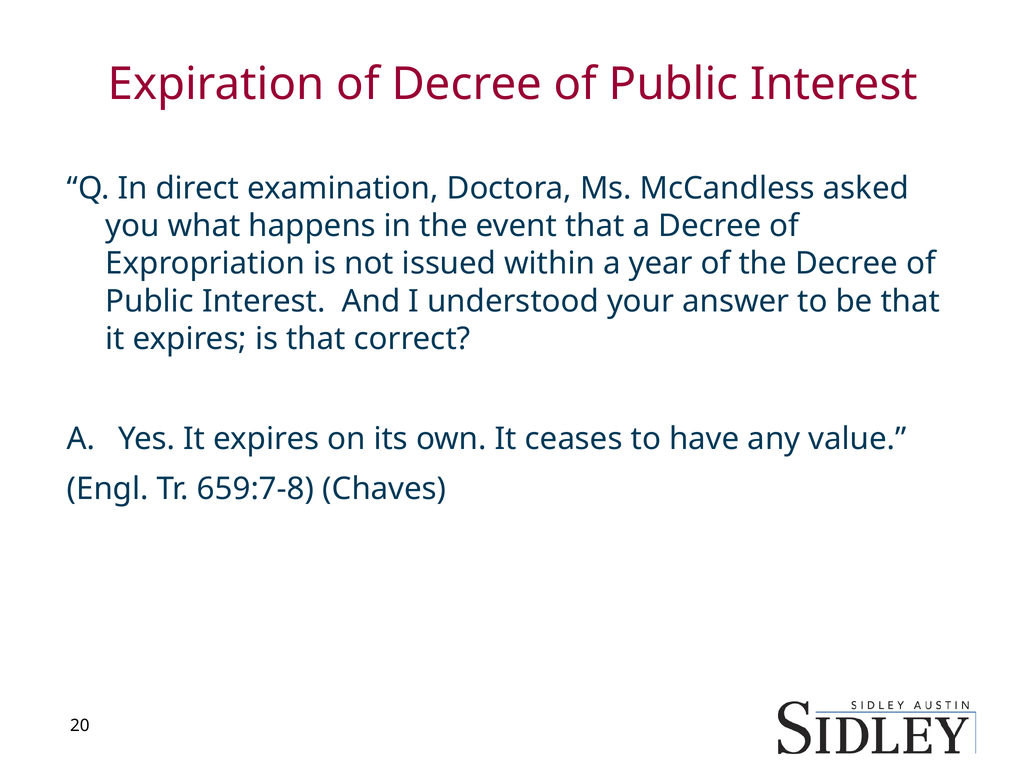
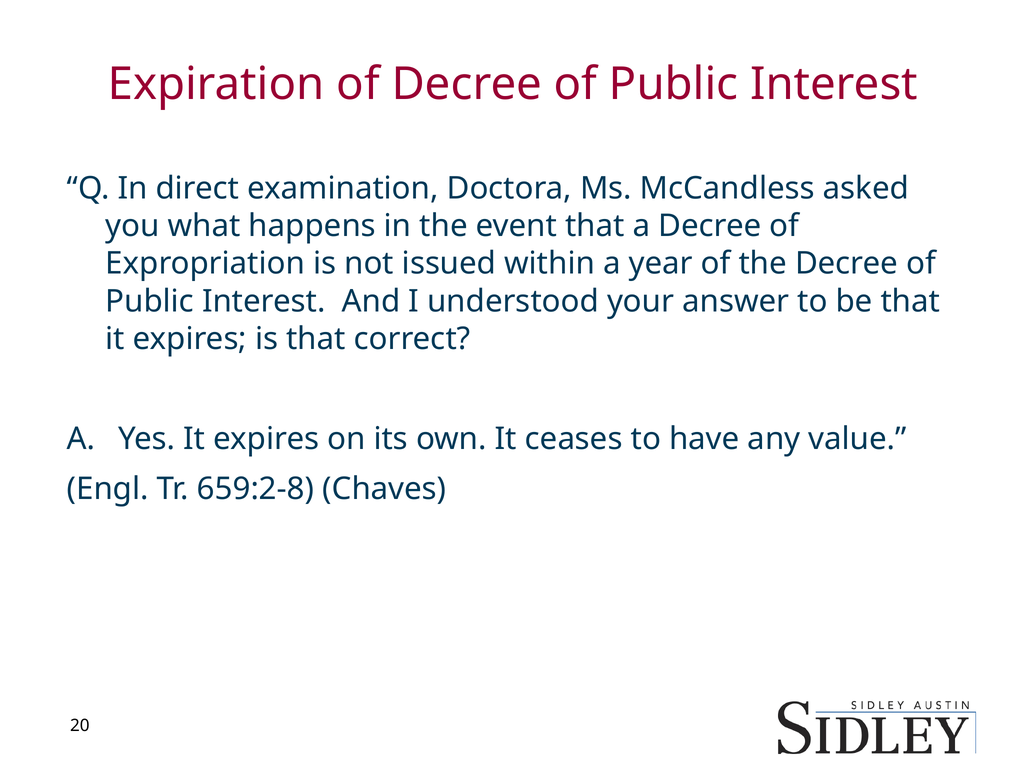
659:7-8: 659:7-8 -> 659:2-8
